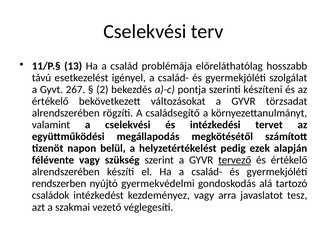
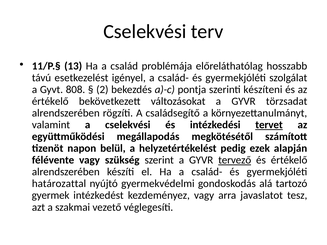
267: 267 -> 808
tervet underline: none -> present
rendszerben: rendszerben -> határozattal
családok: családok -> gyermek
